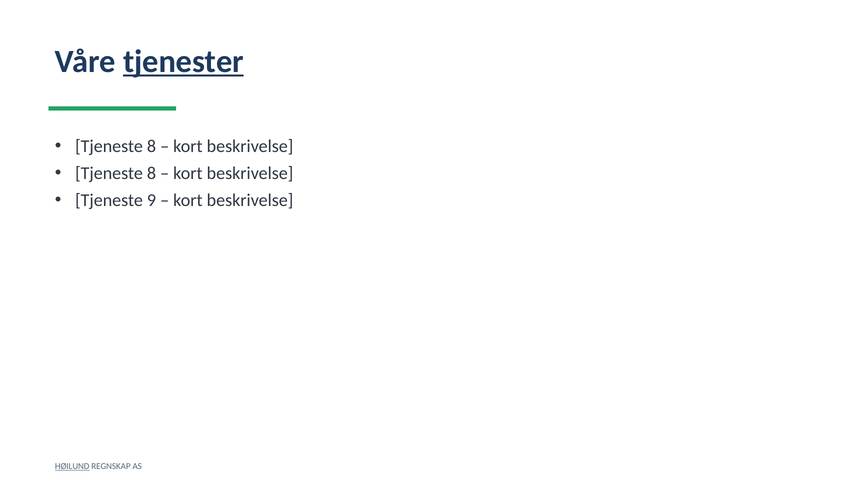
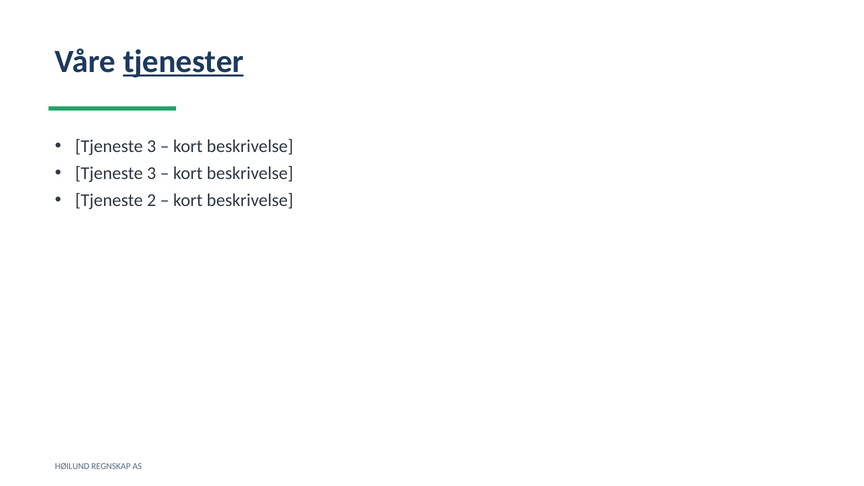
8 at (151, 146): 8 -> 3
8 at (151, 173): 8 -> 3
9: 9 -> 2
HØILUND underline: present -> none
